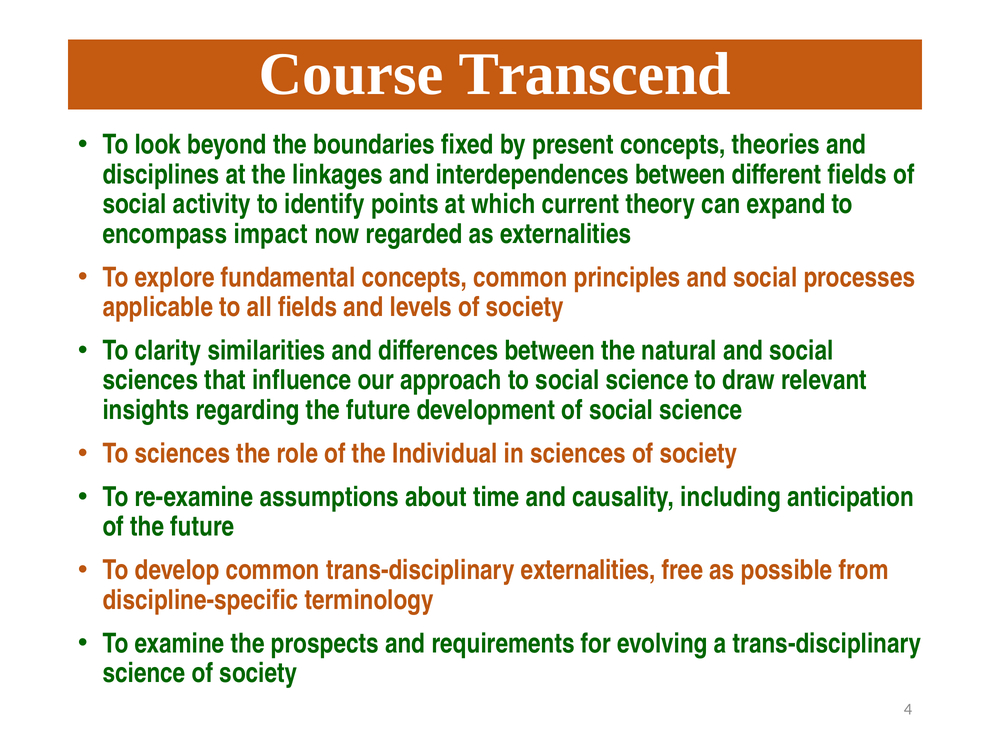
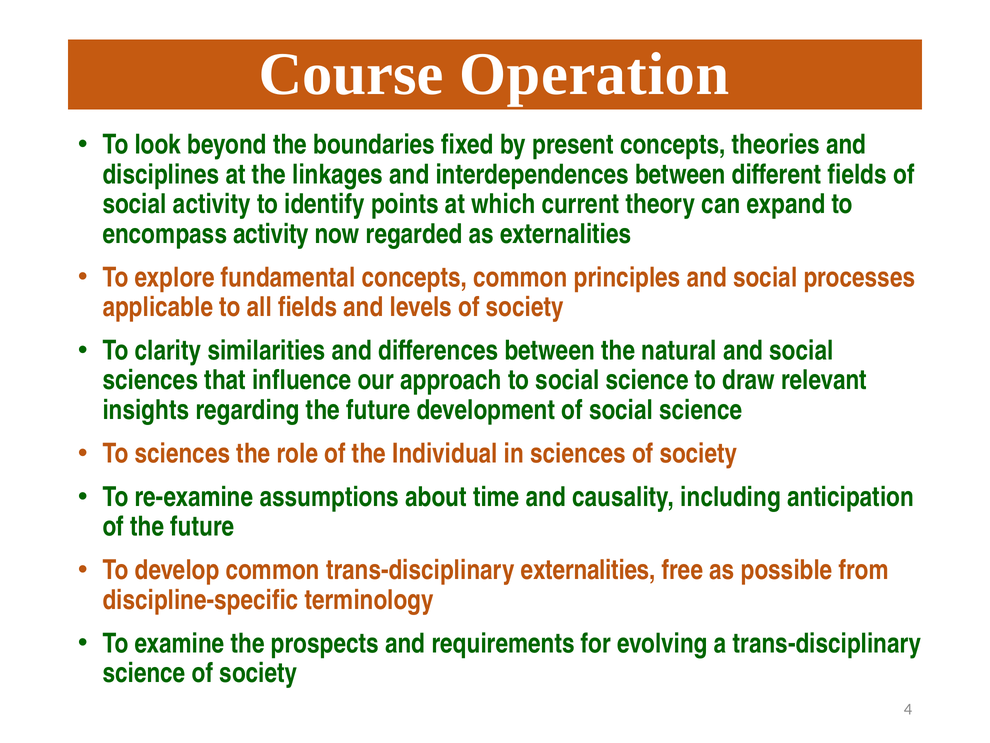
Transcend: Transcend -> Operation
encompass impact: impact -> activity
